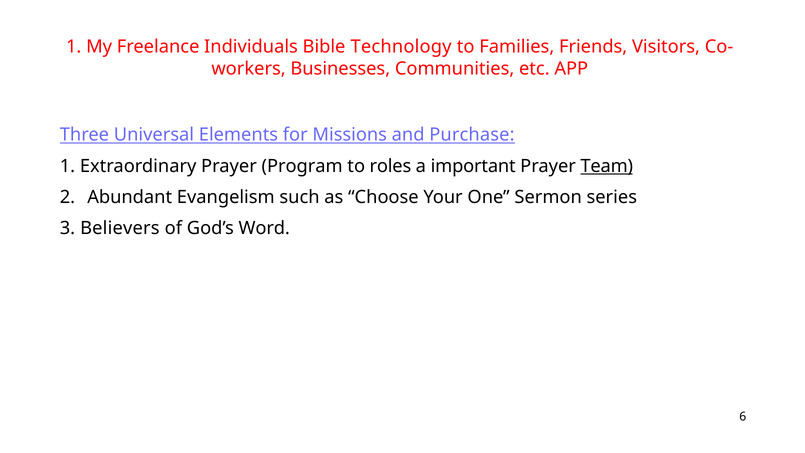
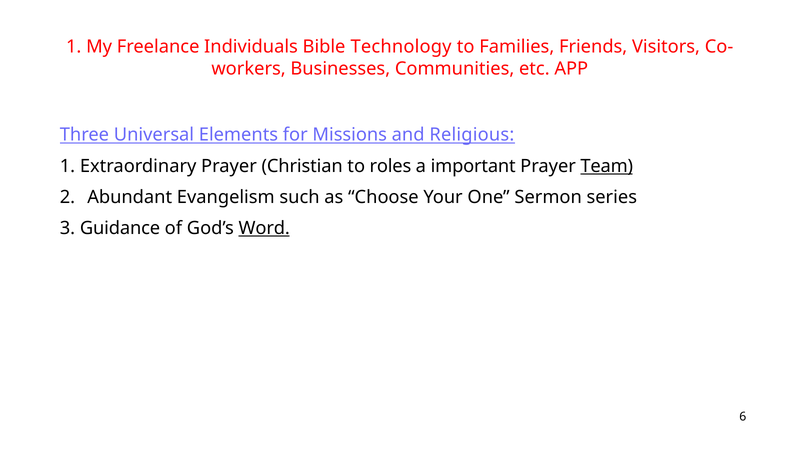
Purchase: Purchase -> Religious
Program: Program -> Christian
Believers: Believers -> Guidance
Word underline: none -> present
